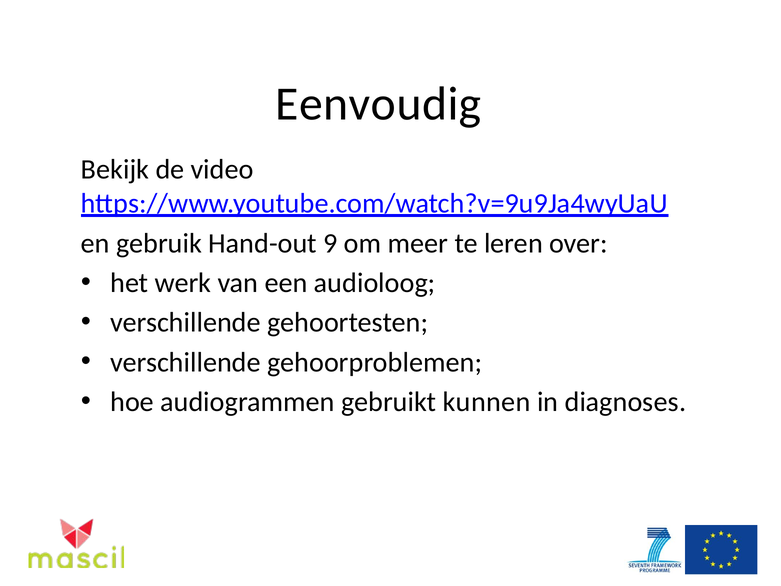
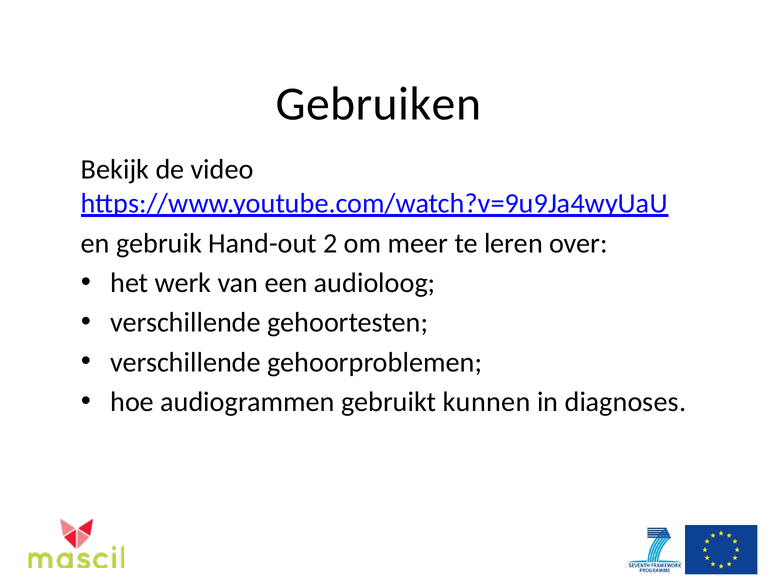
Eenvoudig: Eenvoudig -> Gebruiken
9: 9 -> 2
